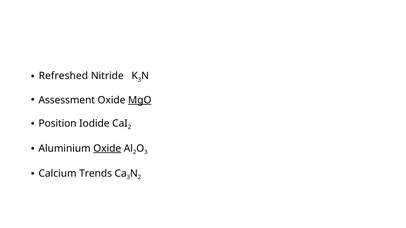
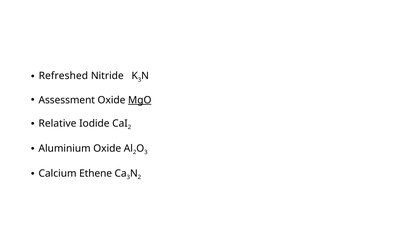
Position: Position -> Relative
Oxide at (107, 149) underline: present -> none
Trends: Trends -> Ethene
